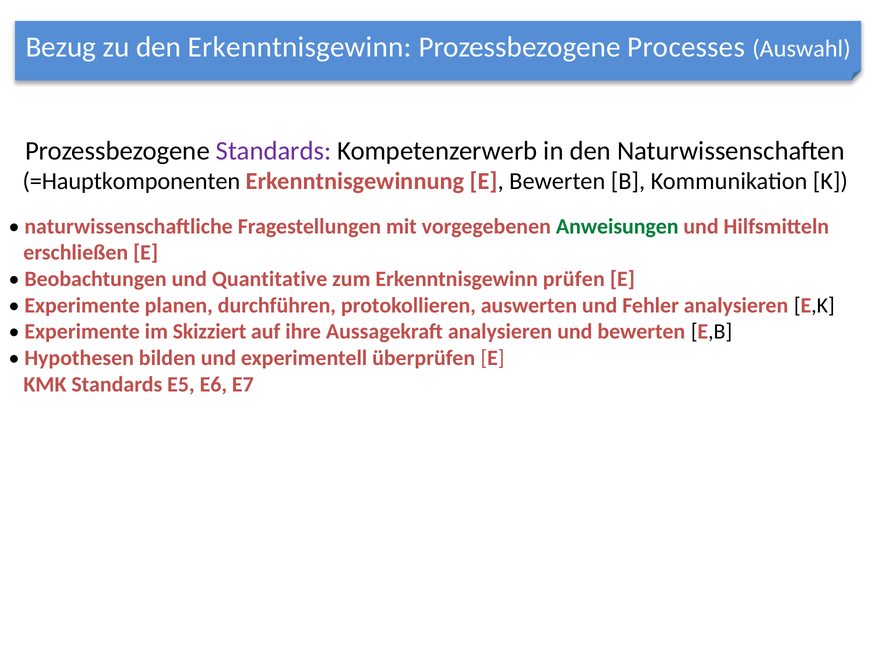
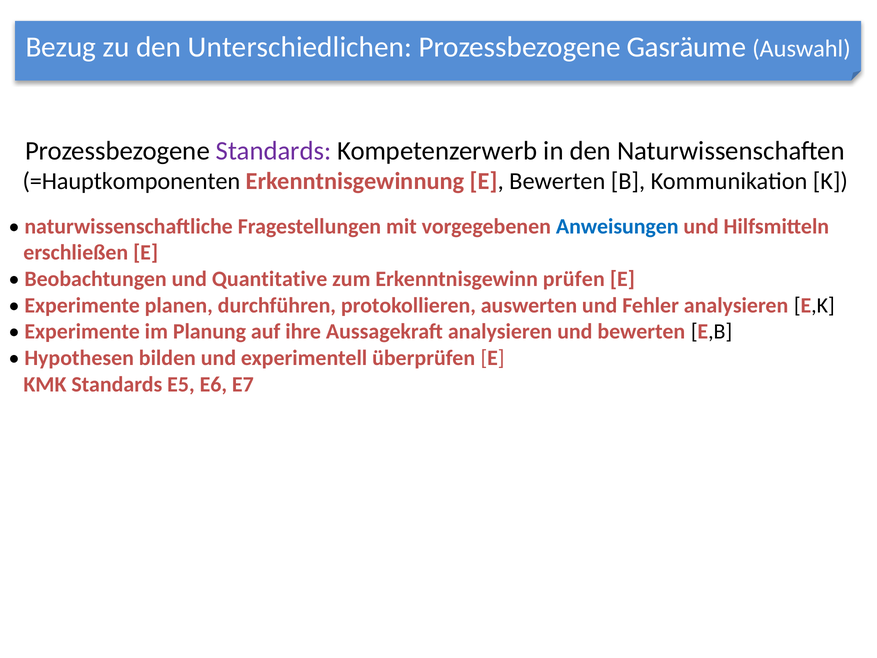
den Erkenntnisgewinn: Erkenntnisgewinn -> Unterschiedlichen
Processes: Processes -> Gasräume
Anweisungen colour: green -> blue
Skizziert: Skizziert -> Planung
